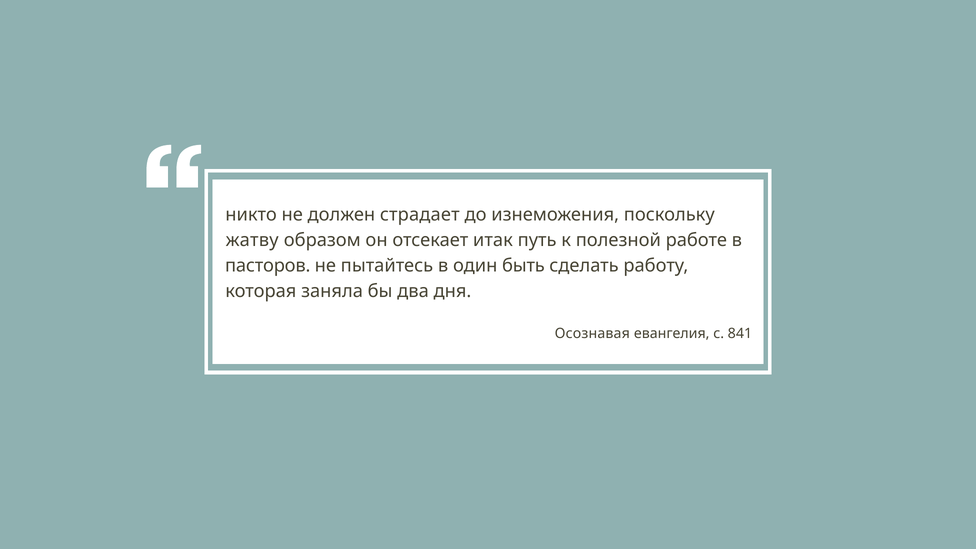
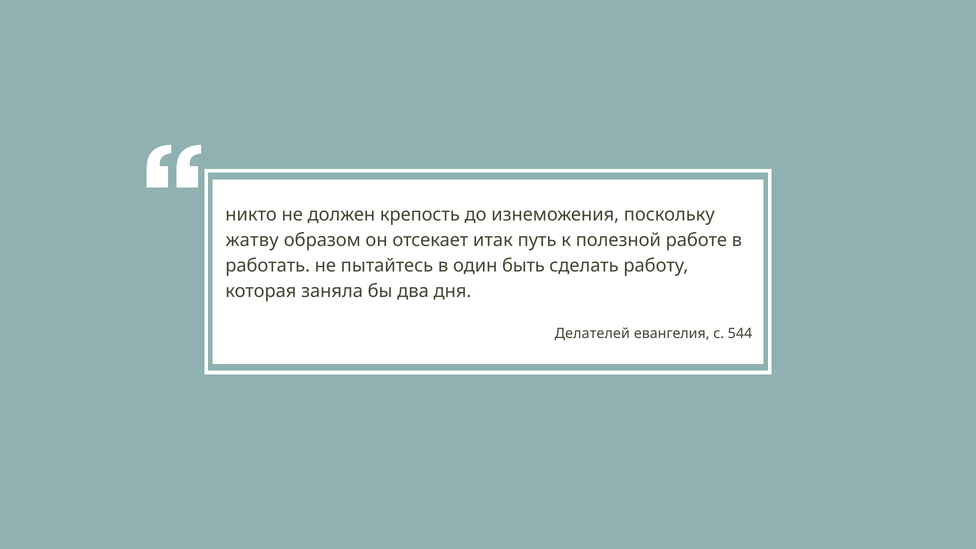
страдает: страдает -> крепость
пасторов: пасторов -> работать
Осознавая: Осознавая -> Делателей
841: 841 -> 544
